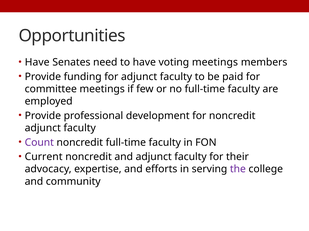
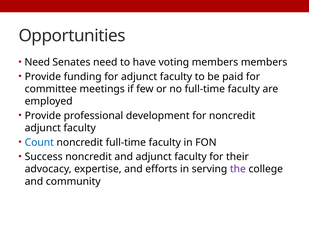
Have at (37, 63): Have -> Need
voting meetings: meetings -> members
Count colour: purple -> blue
Current: Current -> Success
